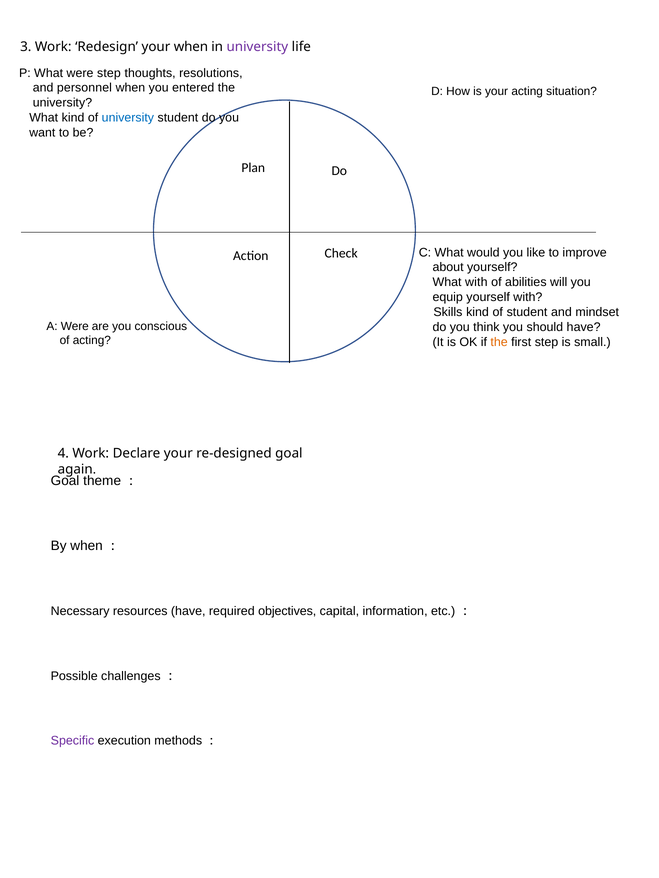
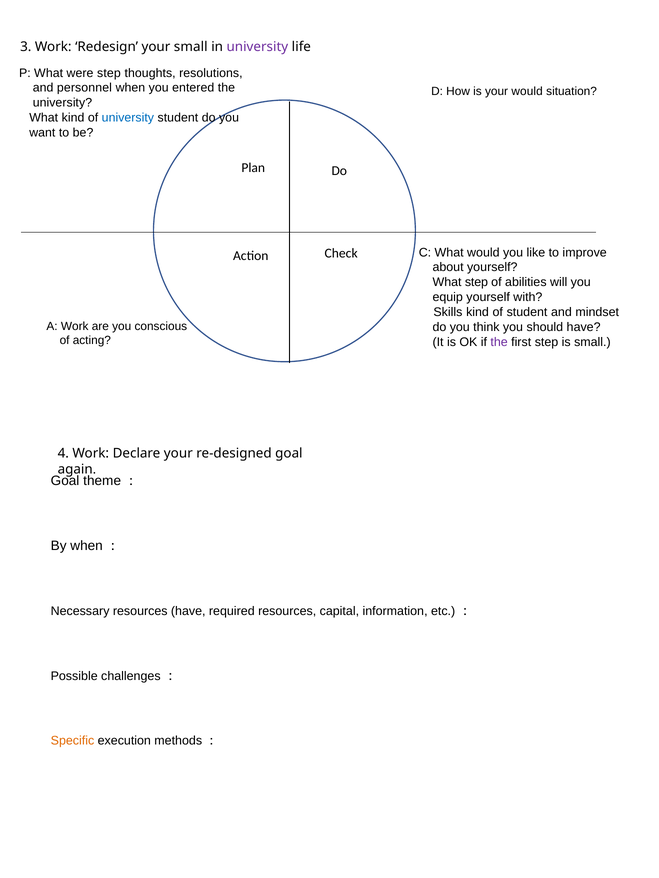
your when: when -> small
your acting: acting -> would
What with: with -> step
A Were: Were -> Work
the at (499, 342) colour: orange -> purple
required objectives: objectives -> resources
Specific colour: purple -> orange
